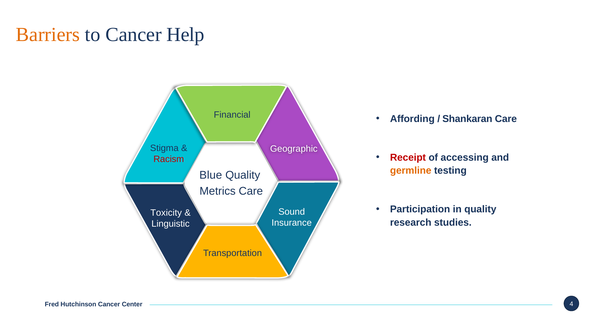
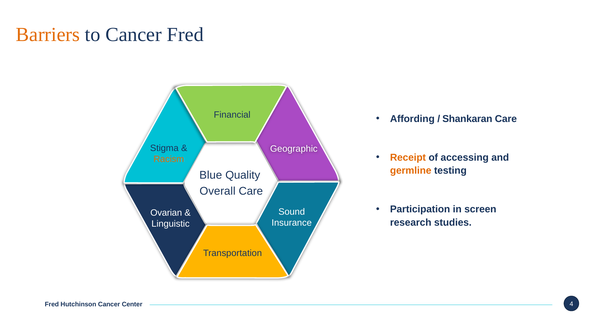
Cancer Help: Help -> Fred
Receipt colour: red -> orange
Racism colour: red -> orange
Metrics: Metrics -> Overall
in quality: quality -> screen
Toxicity: Toxicity -> Ovarian
